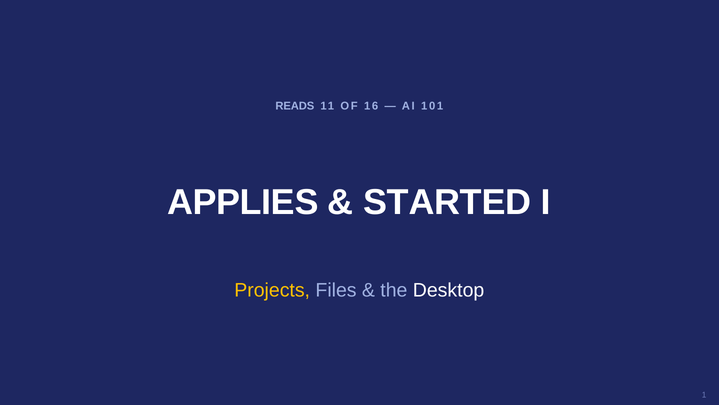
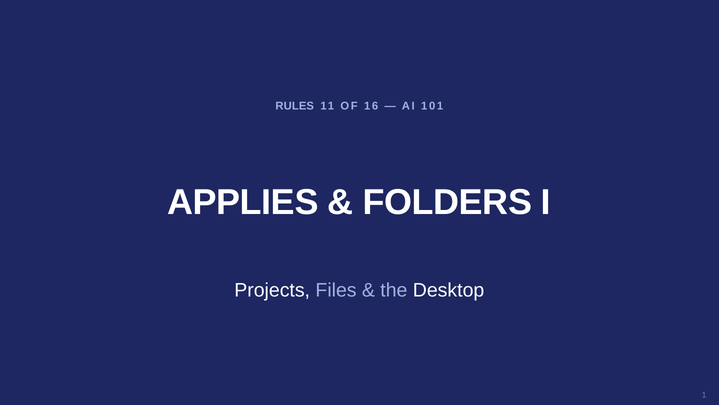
READS: READS -> RULES
STARTED: STARTED -> FOLDERS
Projects colour: yellow -> white
